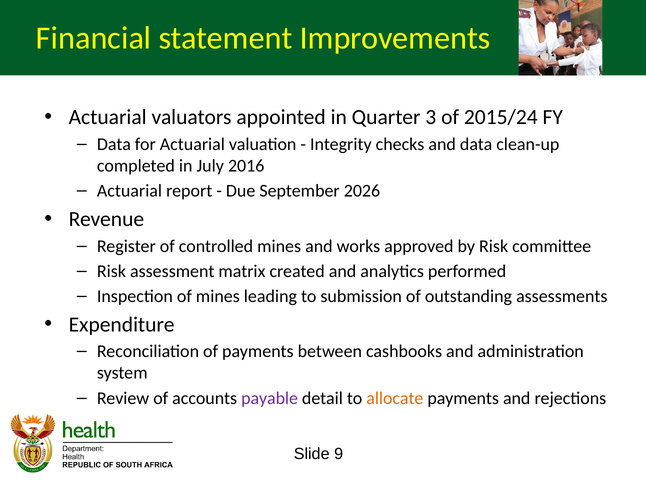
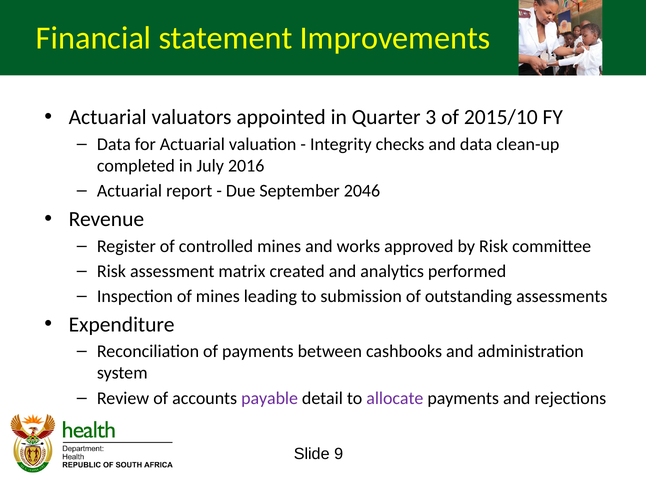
2015/24: 2015/24 -> 2015/10
2026: 2026 -> 2046
allocate colour: orange -> purple
